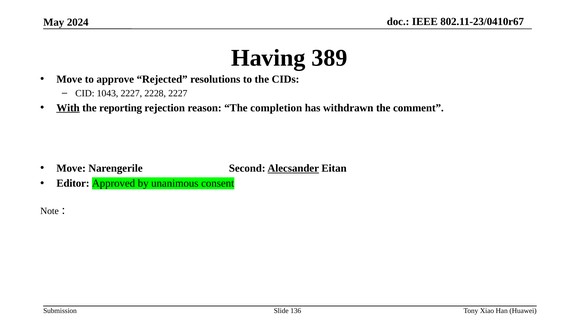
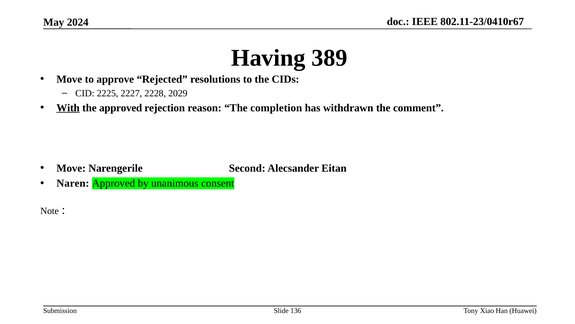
1043: 1043 -> 2225
2228 2227: 2227 -> 2029
the reporting: reporting -> approved
Alecsander underline: present -> none
Editor: Editor -> Naren
